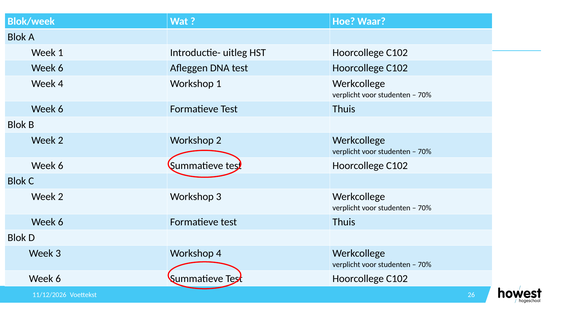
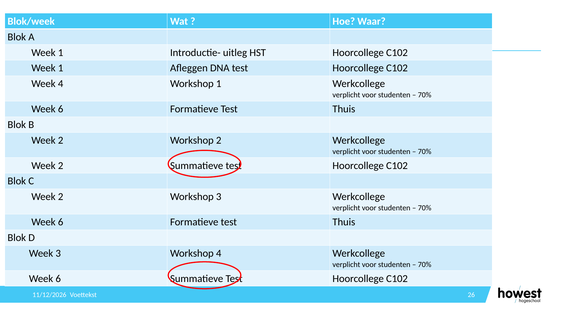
6 at (61, 68): 6 -> 1
6 at (61, 166): 6 -> 2
